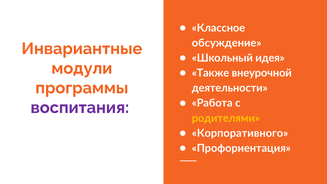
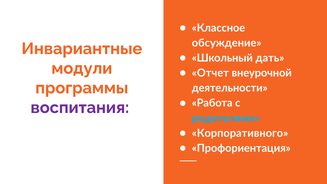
идея: идея -> дать
Также: Также -> Отчет
родителями colour: yellow -> light blue
